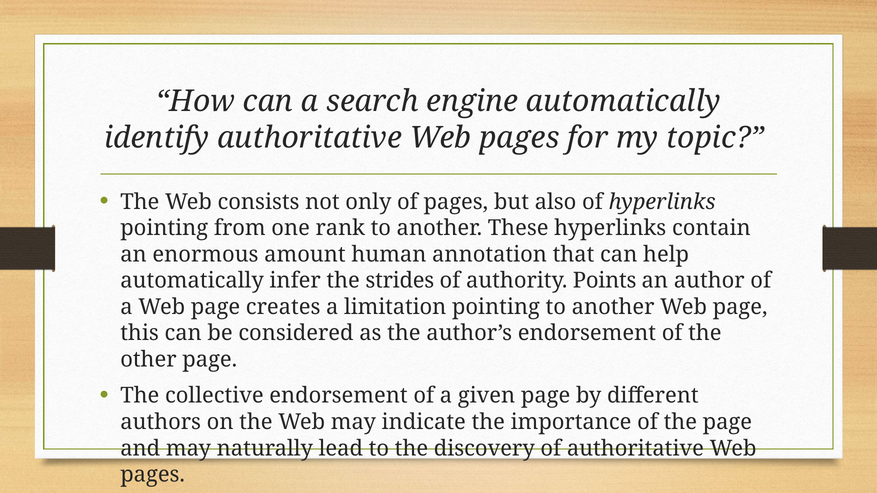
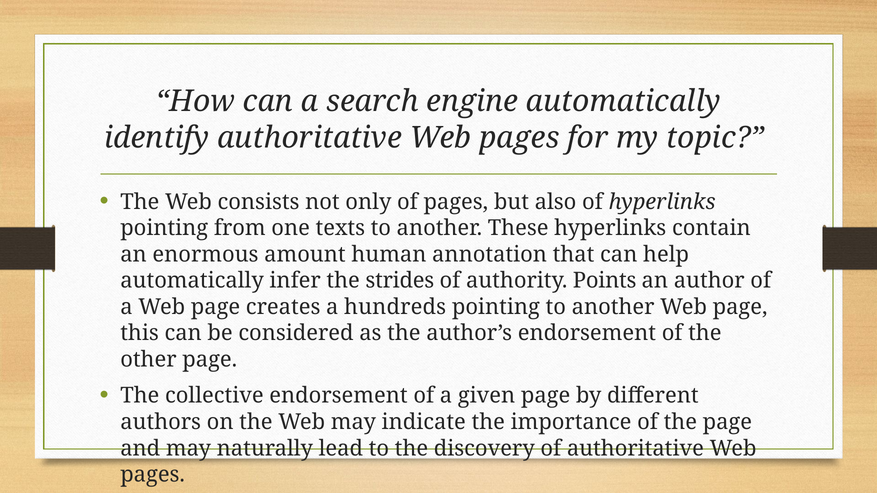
rank: rank -> texts
limitation: limitation -> hundreds
